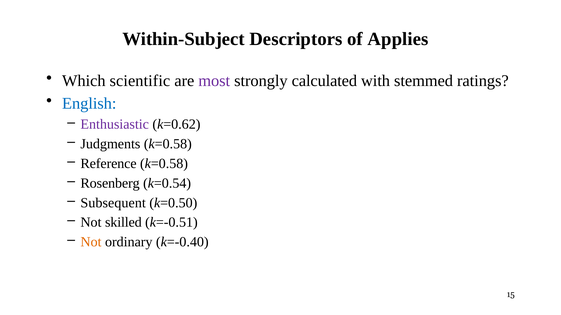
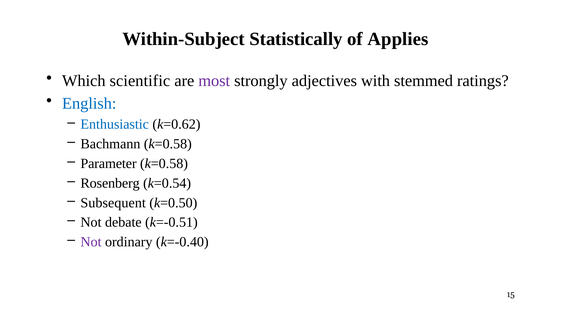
Descriptors: Descriptors -> Statistically
calculated: calculated -> adjectives
Enthusiastic colour: purple -> blue
Judgments: Judgments -> Bachmann
Reference: Reference -> Parameter
skilled: skilled -> debate
Not at (91, 242) colour: orange -> purple
